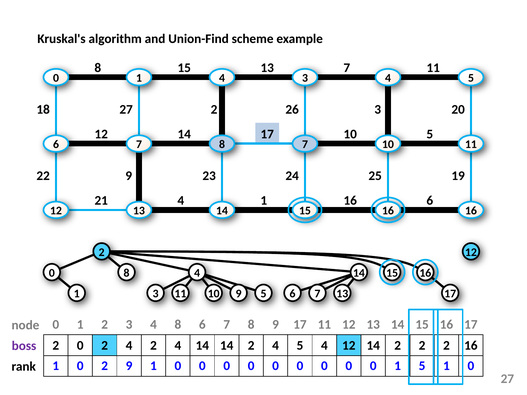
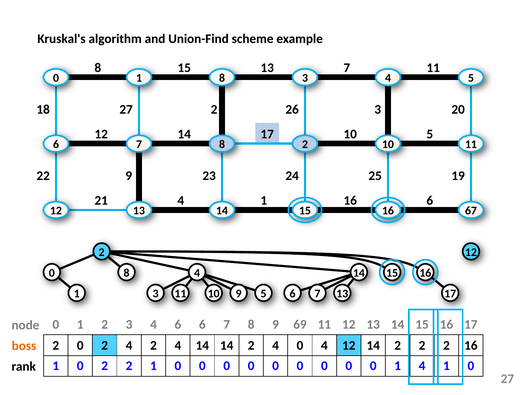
1 4: 4 -> 8
8 7: 7 -> 2
16 16: 16 -> 67
4 8: 8 -> 6
9 17: 17 -> 69
2 4 5: 5 -> 0
boss colour: purple -> orange
0 2 9: 9 -> 2
1 5: 5 -> 4
